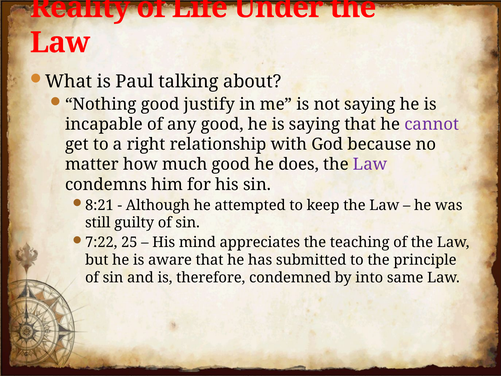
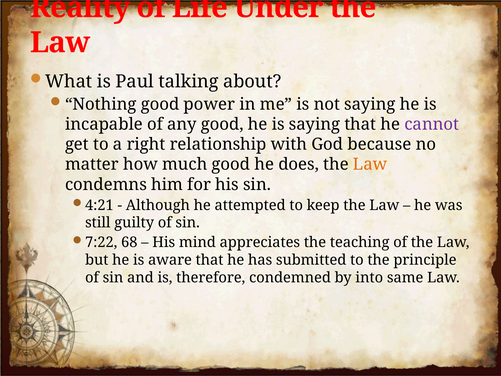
justify: justify -> power
Law at (370, 164) colour: purple -> orange
8:21: 8:21 -> 4:21
25: 25 -> 68
